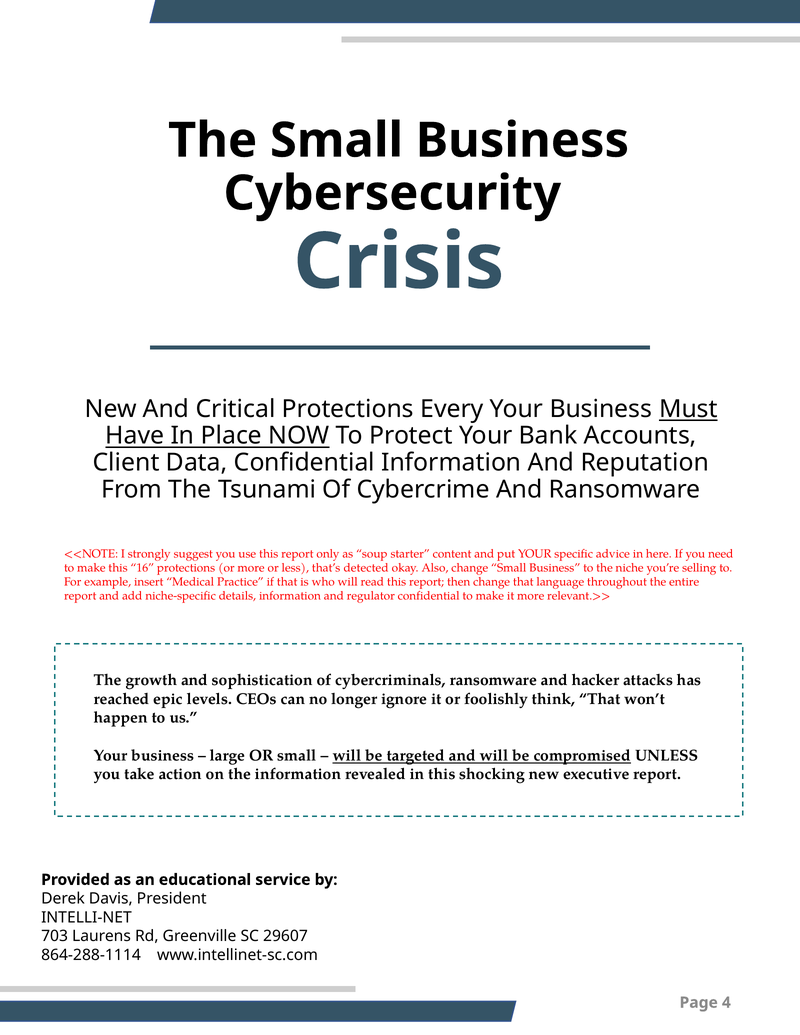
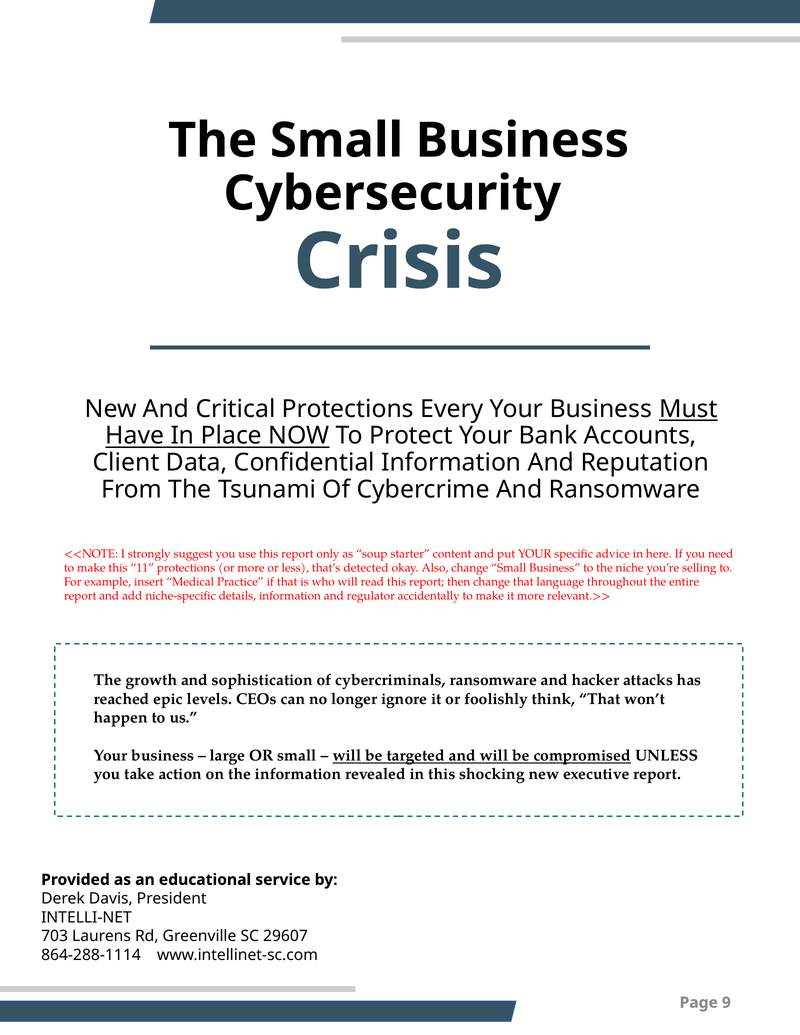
16: 16 -> 11
regulator confidential: confidential -> accidentally
4: 4 -> 9
